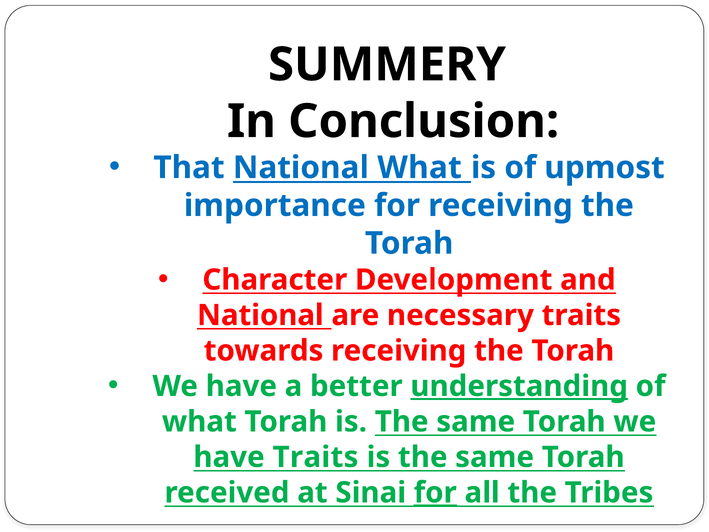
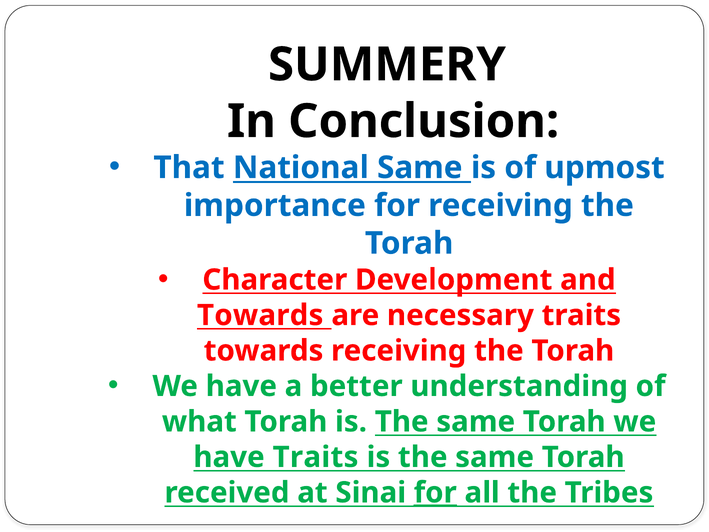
National What: What -> Same
National at (260, 315): National -> Towards
understanding underline: present -> none
